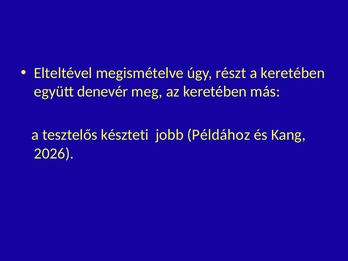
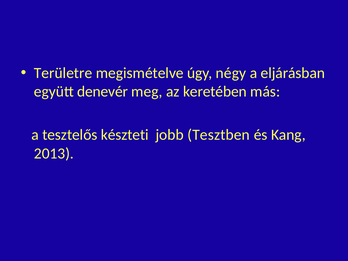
Elteltével: Elteltével -> Területre
részt: részt -> négy
a keretében: keretében -> eljárásban
Példához: Példához -> Tesztben
2026: 2026 -> 2013
